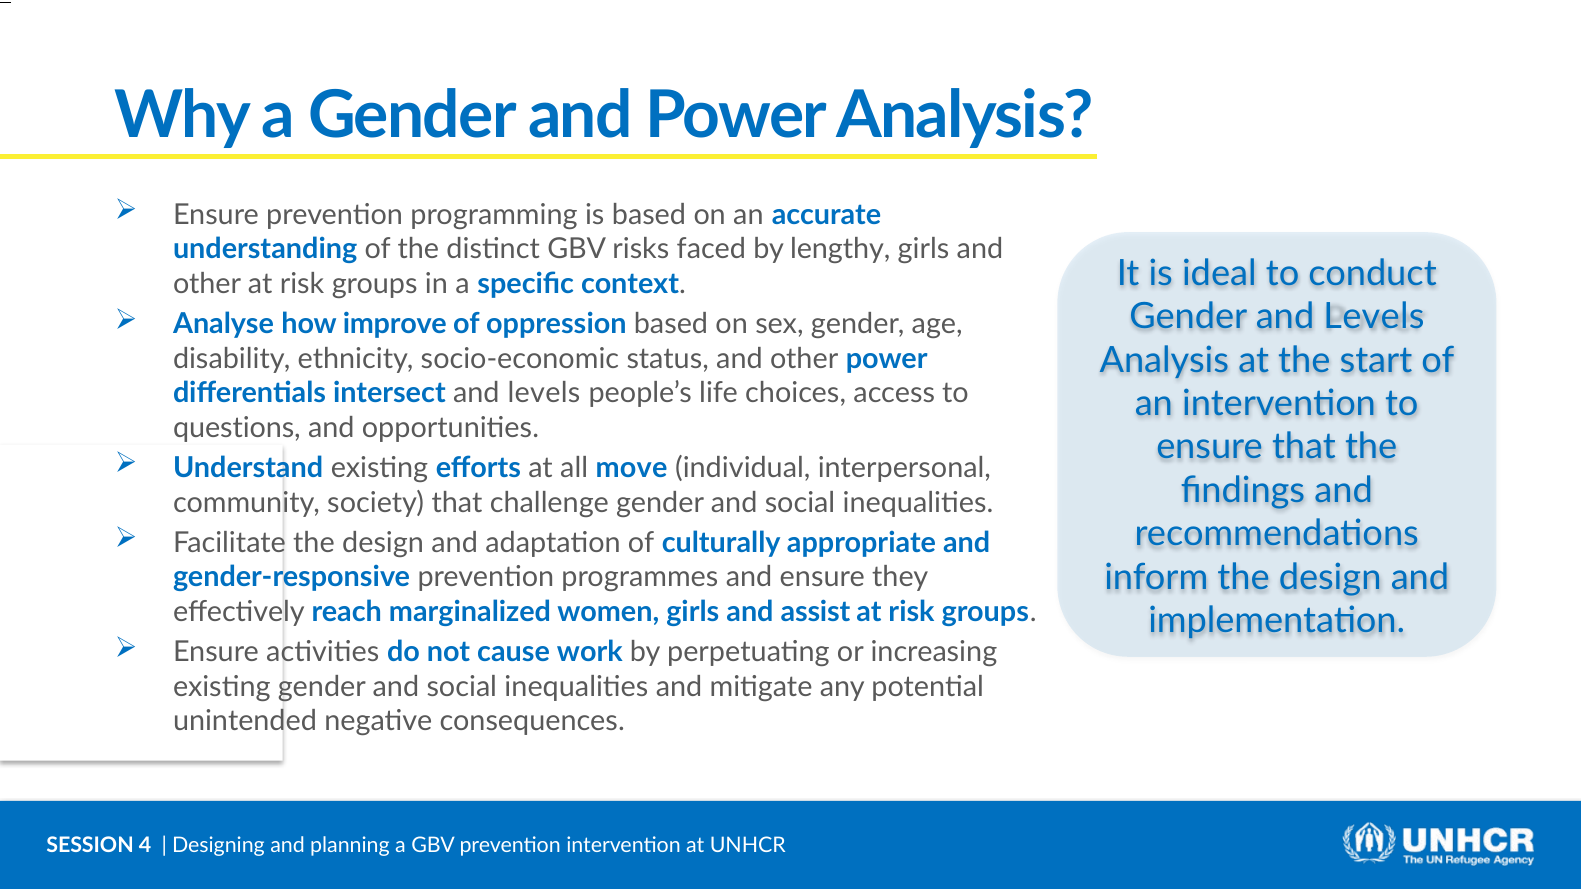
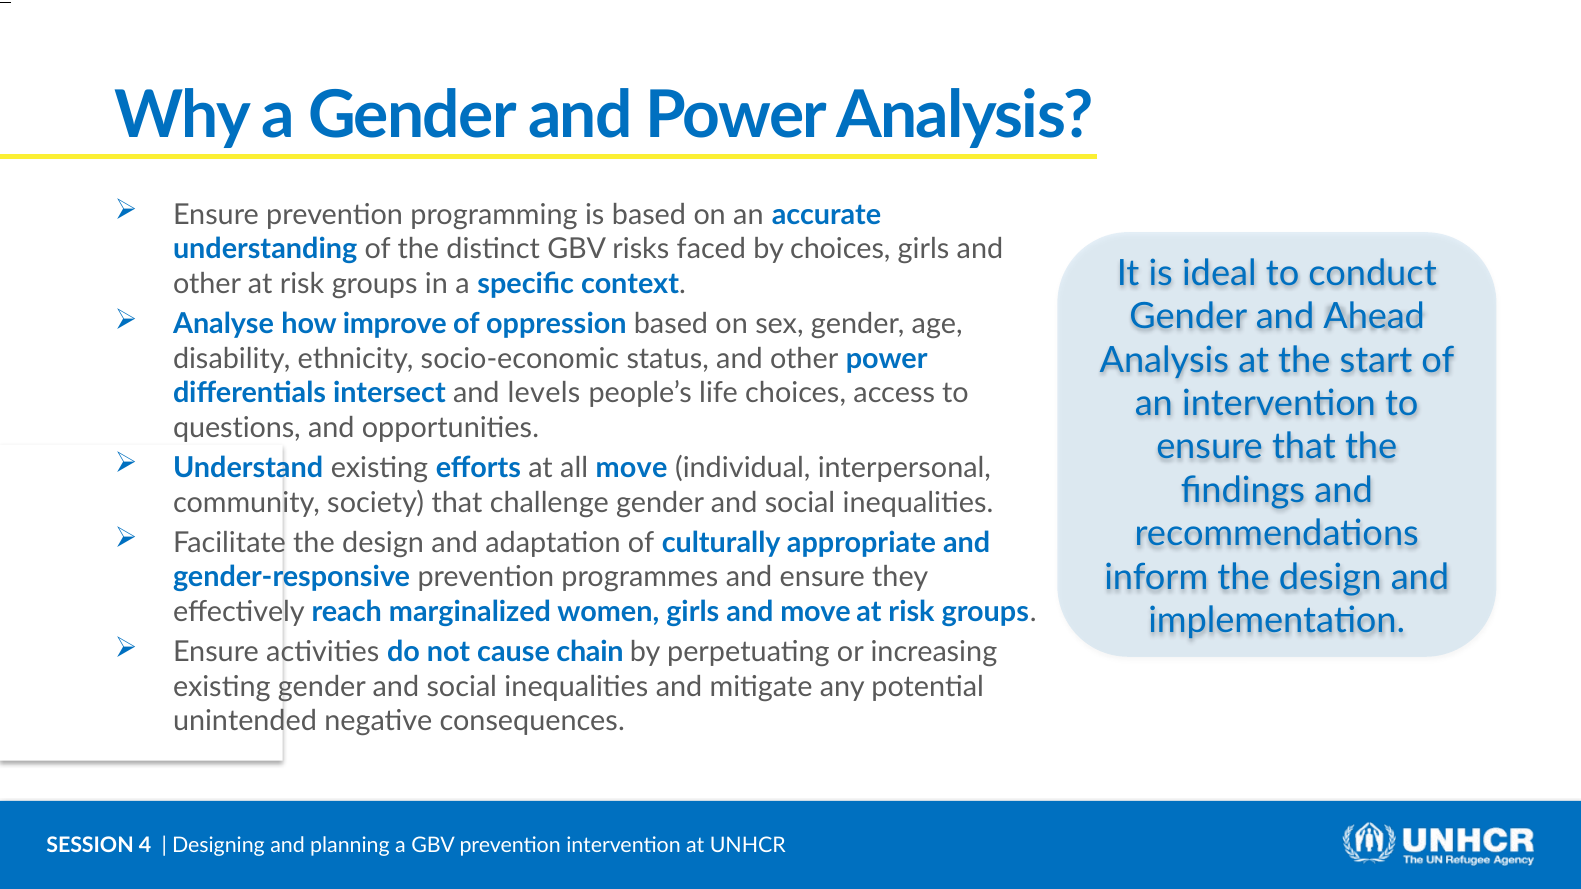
by lengthy: lengthy -> choices
Gender and Levels: Levels -> Ahead
and assist: assist -> move
work: work -> chain
